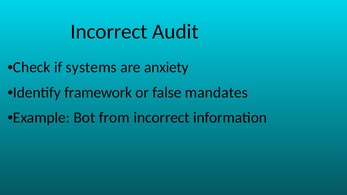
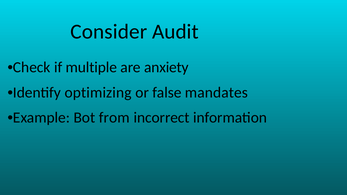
Incorrect at (109, 32): Incorrect -> Consider
systems: systems -> multiple
framework: framework -> optimizing
